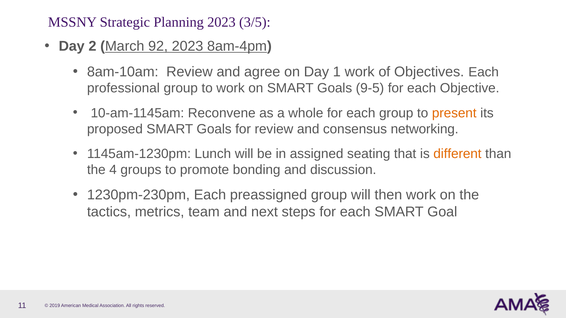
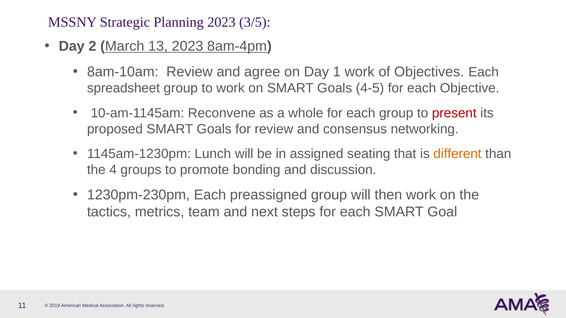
92: 92 -> 13
professional: professional -> spreadsheet
9-5: 9-5 -> 4-5
present colour: orange -> red
